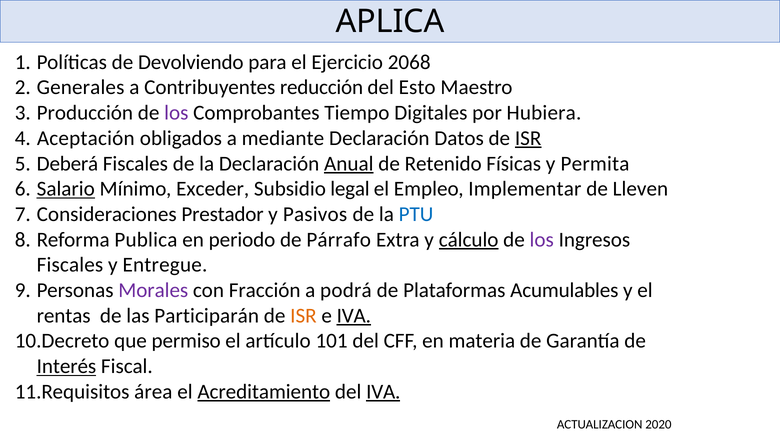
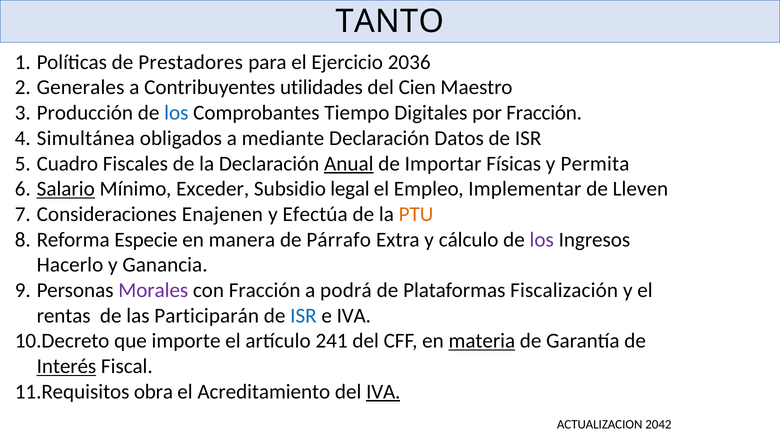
APLICA: APLICA -> TANTO
Devolviendo: Devolviendo -> Prestadores
2068: 2068 -> 2036
reducción: reducción -> utilidades
Esto: Esto -> Cien
los at (176, 113) colour: purple -> blue
por Hubiera: Hubiera -> Fracción
Aceptación: Aceptación -> Simultánea
ISR at (528, 138) underline: present -> none
Deberá: Deberá -> Cuadro
Retenido: Retenido -> Importar
Prestador: Prestador -> Enajenen
Pasivos: Pasivos -> Efectúa
PTU colour: blue -> orange
Publica: Publica -> Especie
periodo: periodo -> manera
cálculo underline: present -> none
Fiscales at (70, 265): Fiscales -> Hacerlo
Entregue: Entregue -> Ganancia
Acumulables: Acumulables -> Fiscalización
ISR at (303, 315) colour: orange -> blue
IVA at (354, 315) underline: present -> none
permiso: permiso -> importe
101: 101 -> 241
materia underline: none -> present
área: área -> obra
Acreditamiento underline: present -> none
2020: 2020 -> 2042
